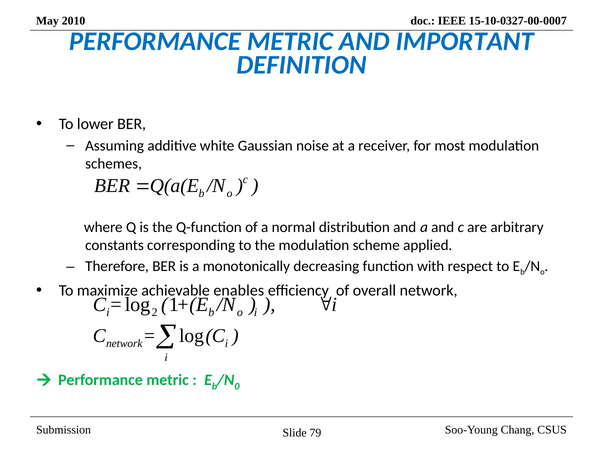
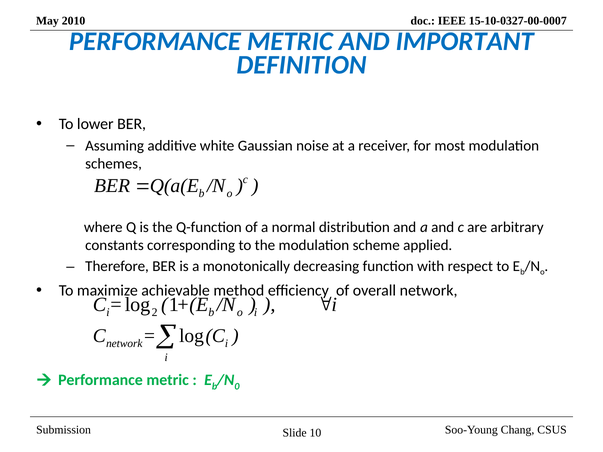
enables: enables -> method
79: 79 -> 10
